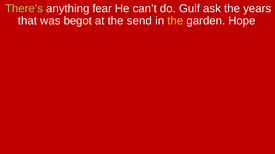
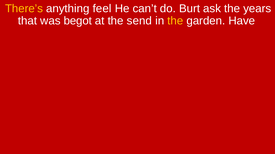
There’s colour: light green -> yellow
fear: fear -> feel
Gulf: Gulf -> Burt
Hope: Hope -> Have
